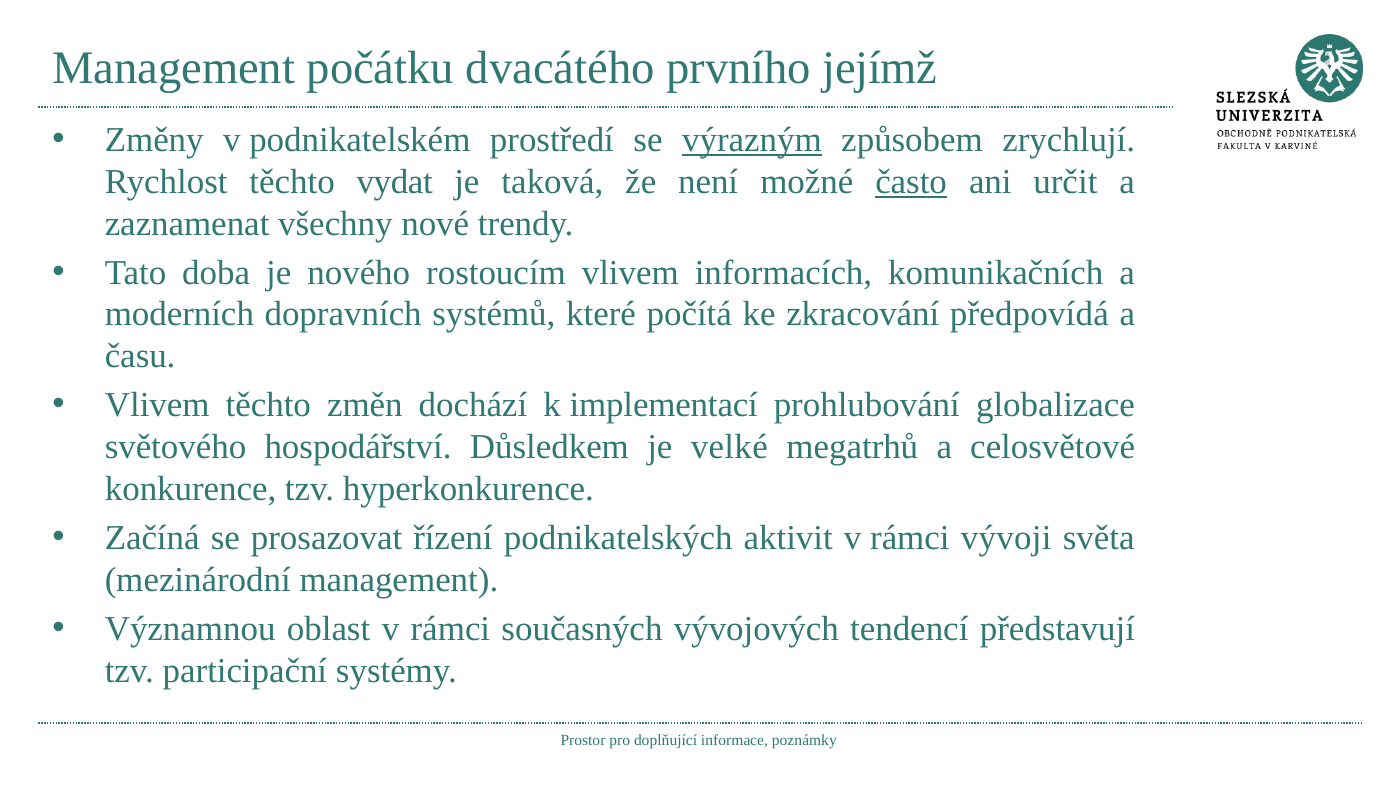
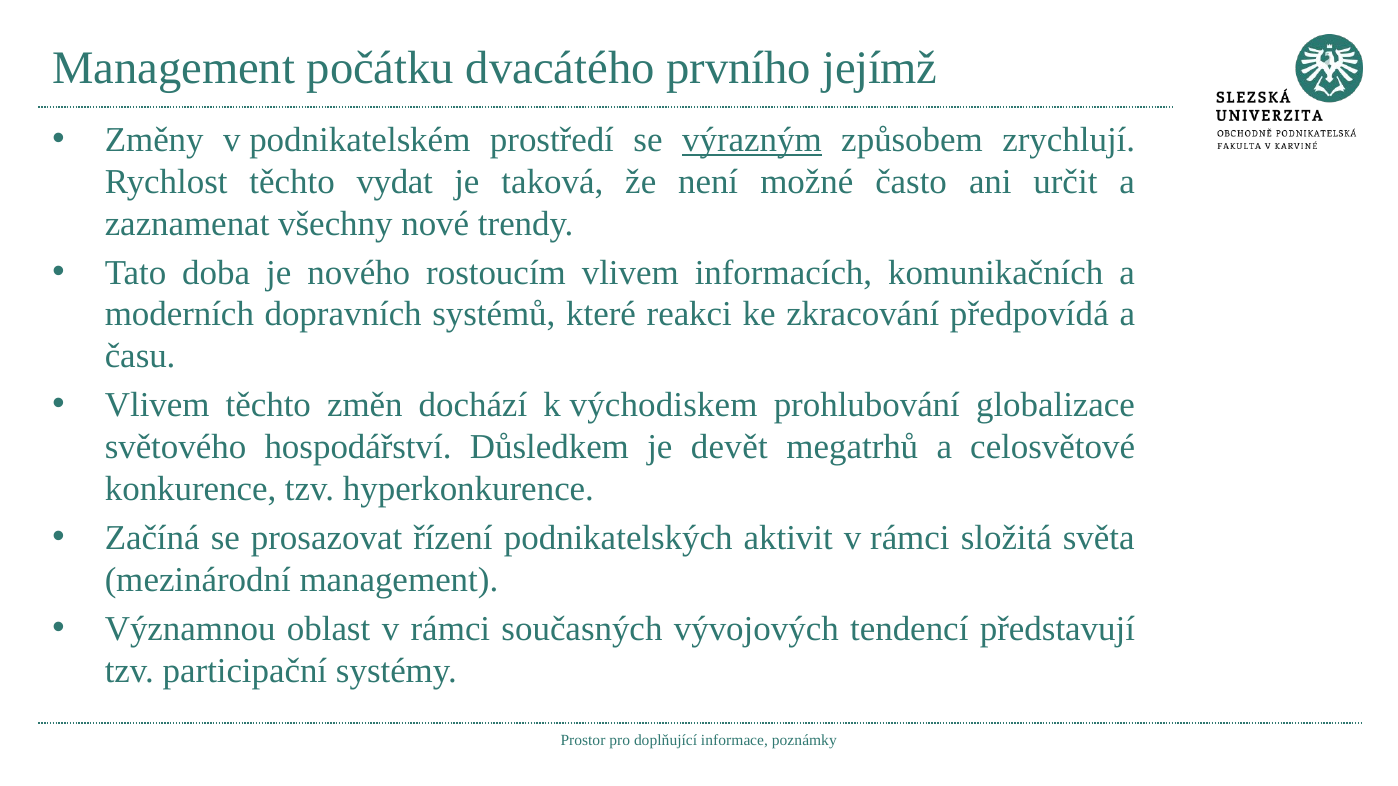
často underline: present -> none
počítá: počítá -> reakci
implementací: implementací -> východiskem
velké: velké -> devět
vývoji: vývoji -> složitá
